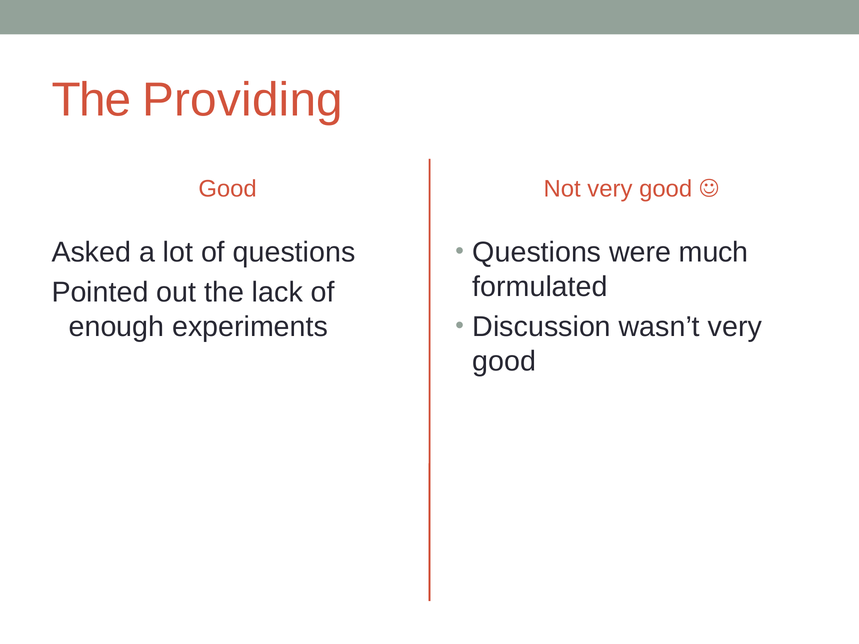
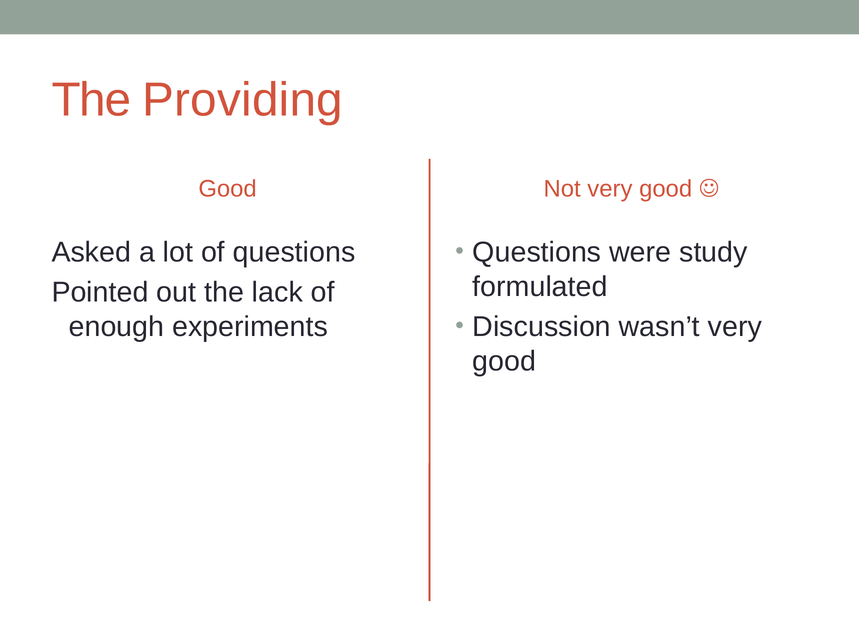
much: much -> study
